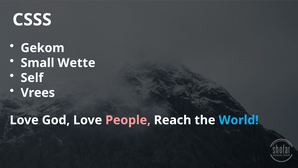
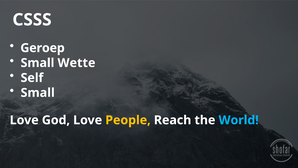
Gekom: Gekom -> Geroep
Vrees at (38, 93): Vrees -> Small
People colour: pink -> yellow
